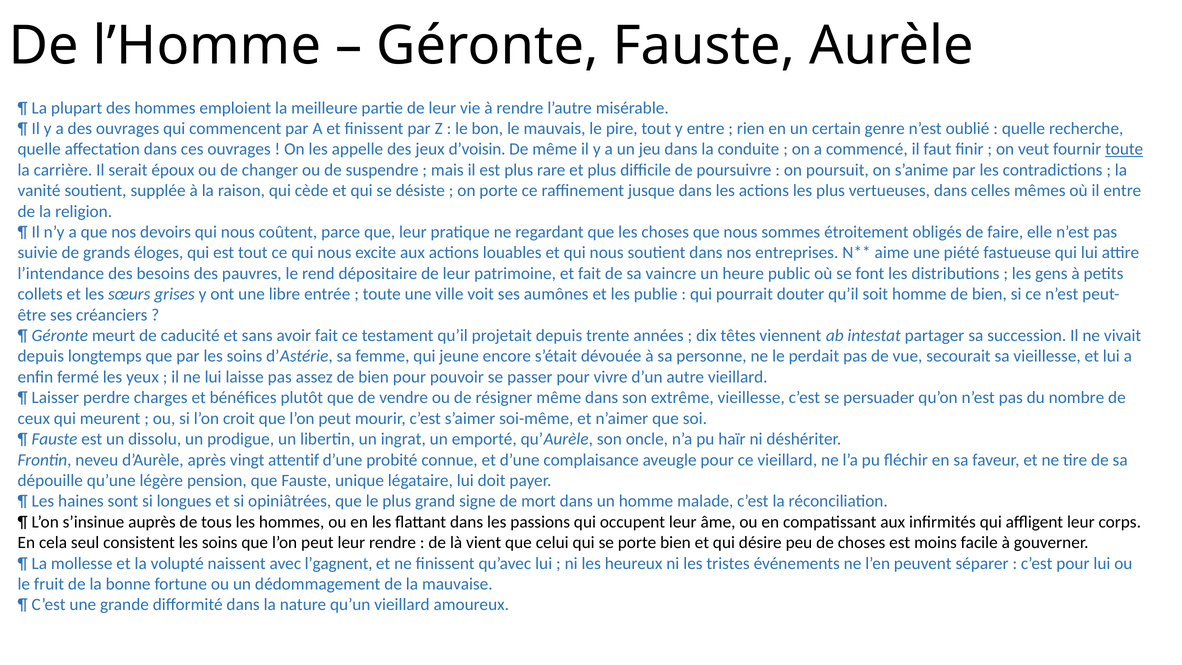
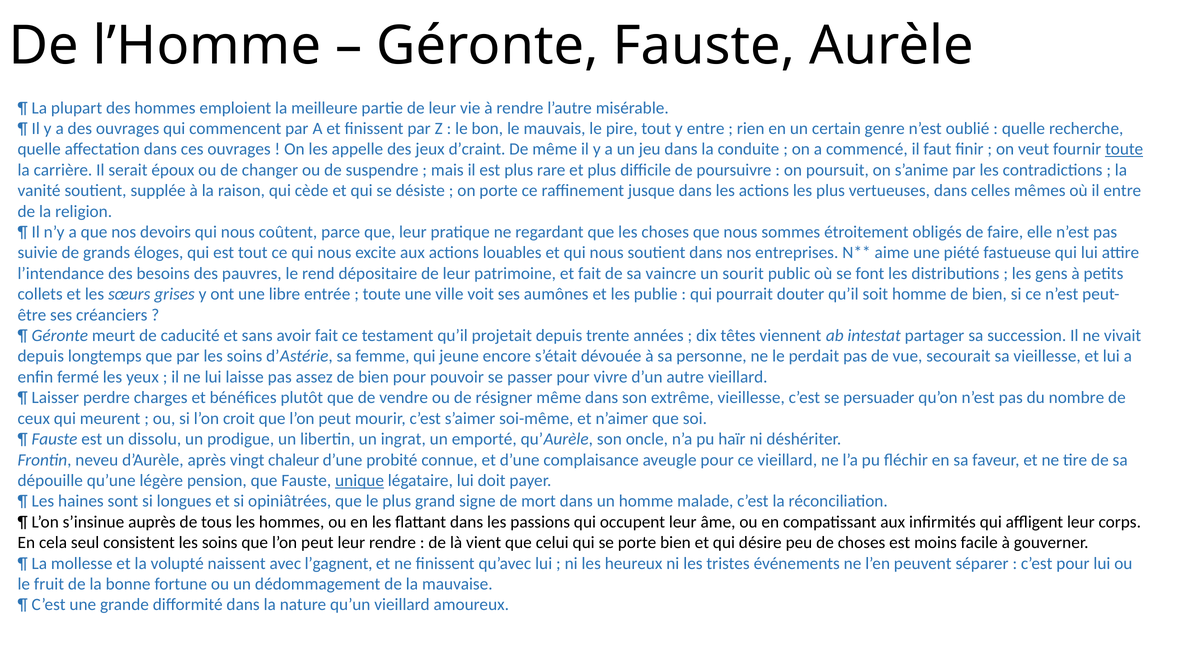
d’voisin: d’voisin -> d’craint
heure: heure -> sourit
attentif: attentif -> chaleur
unique underline: none -> present
